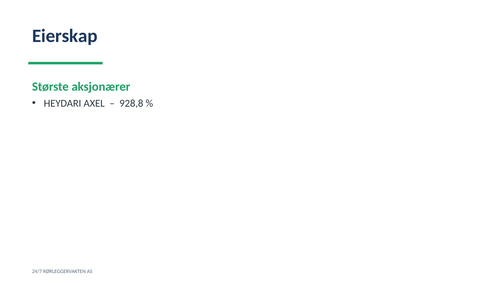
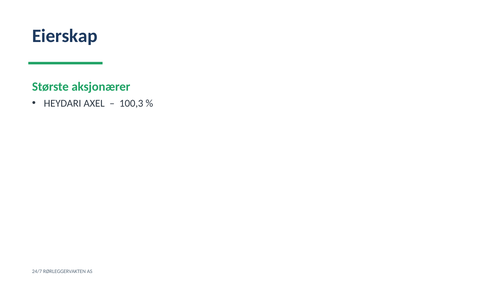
928,8: 928,8 -> 100,3
